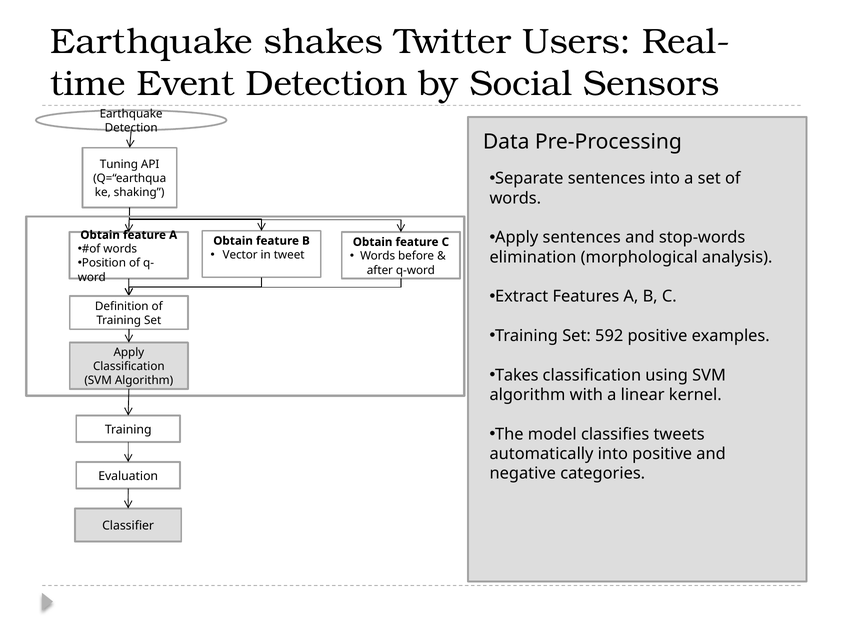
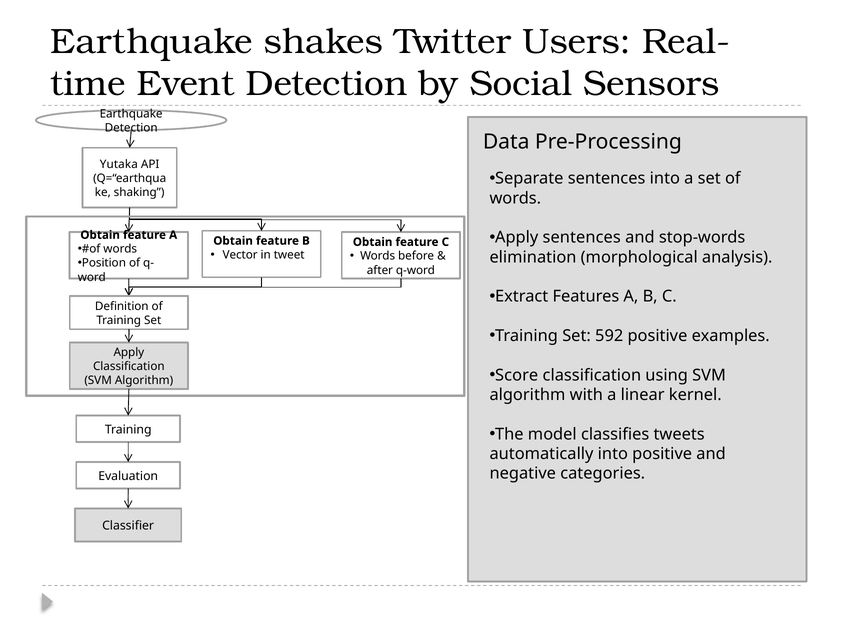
Tuning: Tuning -> Yutaka
Takes: Takes -> Score
